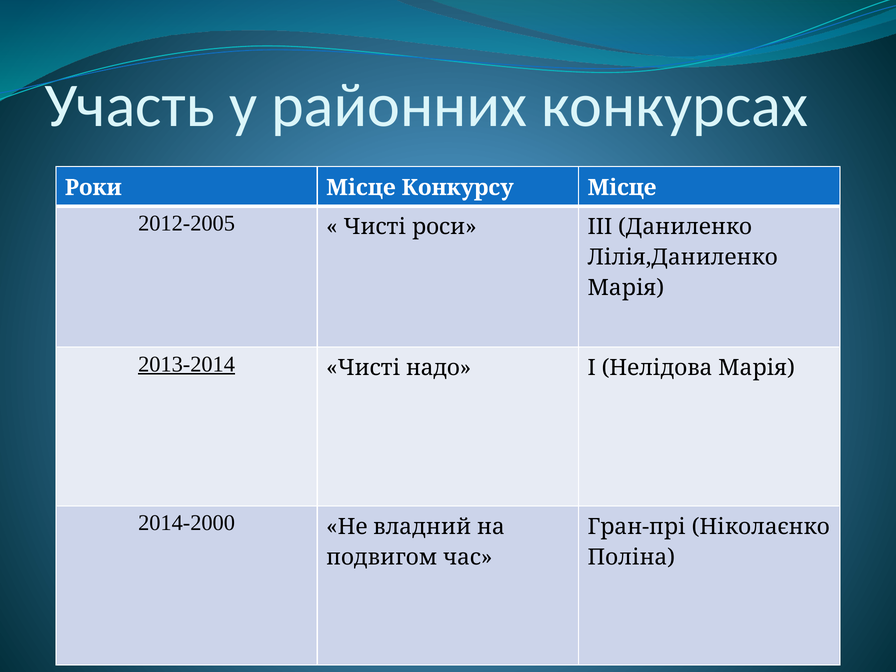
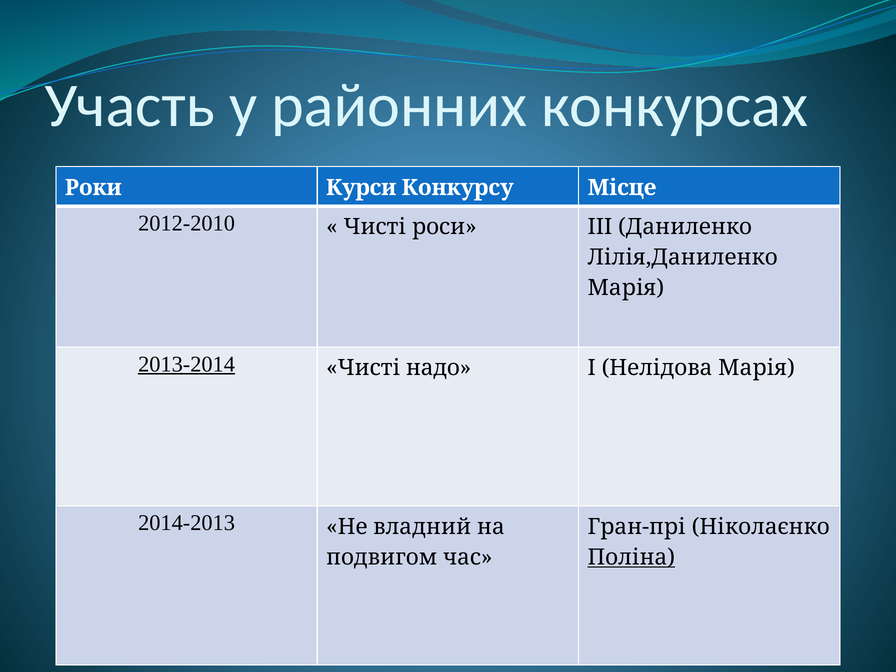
Роки Місце: Місце -> Курси
2012-2005: 2012-2005 -> 2012-2010
2014-2000: 2014-2000 -> 2014-2013
Поліна underline: none -> present
